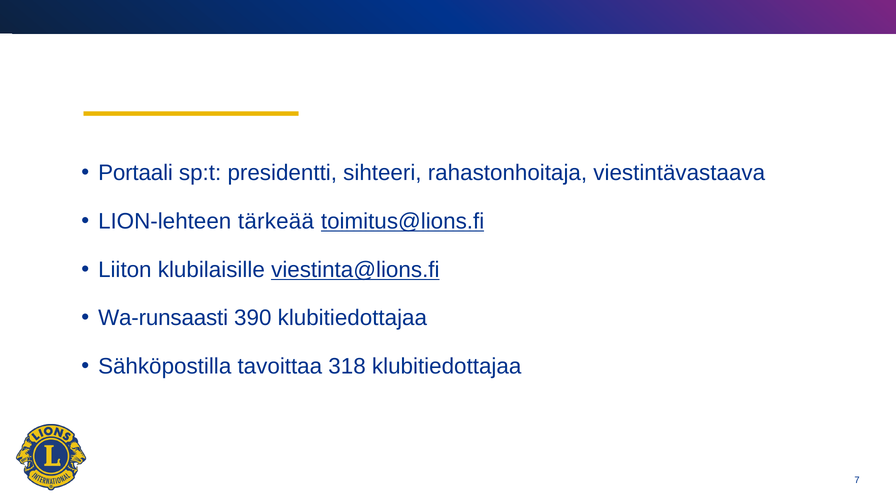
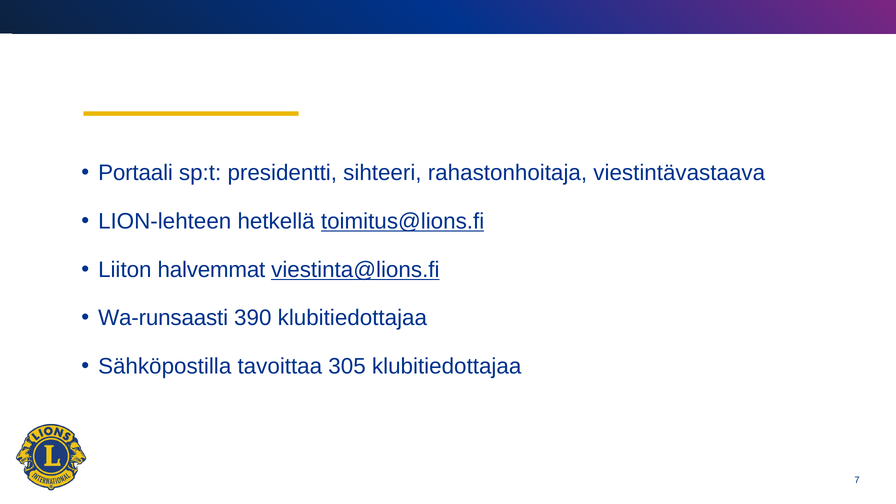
tärkeää: tärkeää -> hetkellä
klubilaisille: klubilaisille -> halvemmat
318: 318 -> 305
